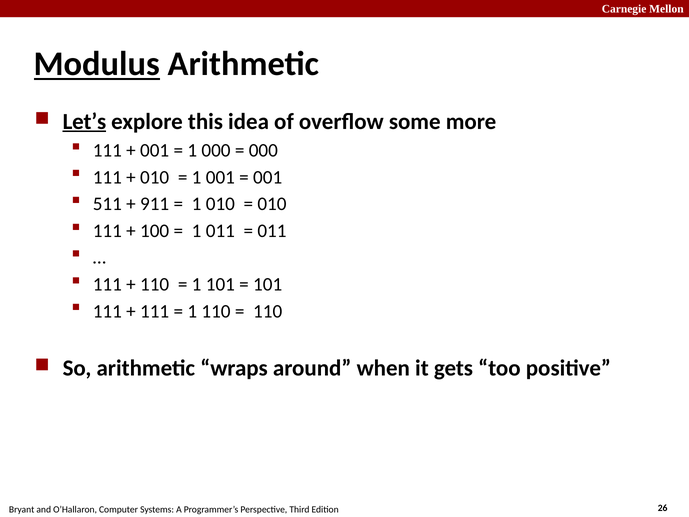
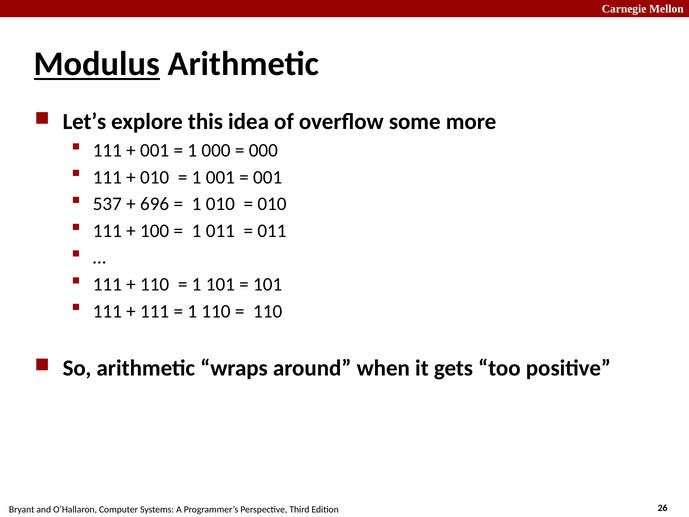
Let’s underline: present -> none
511: 511 -> 537
911: 911 -> 696
